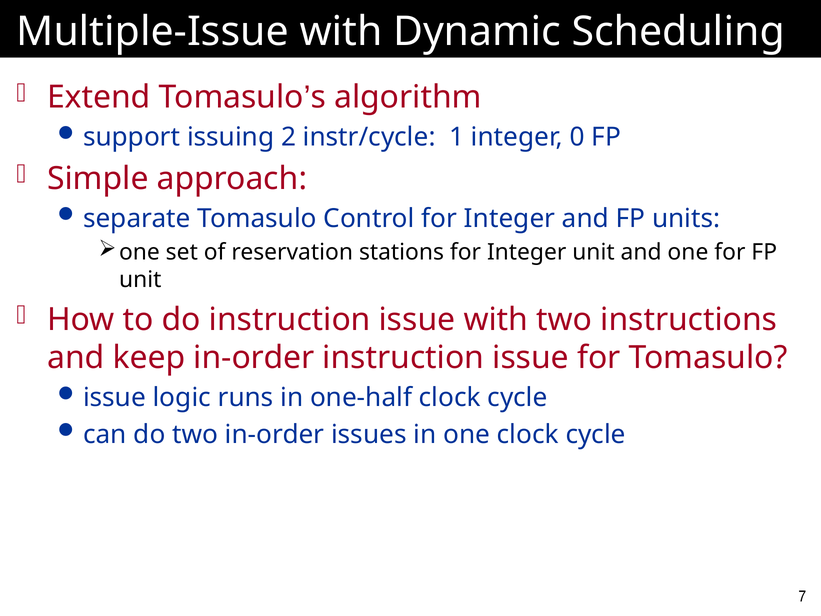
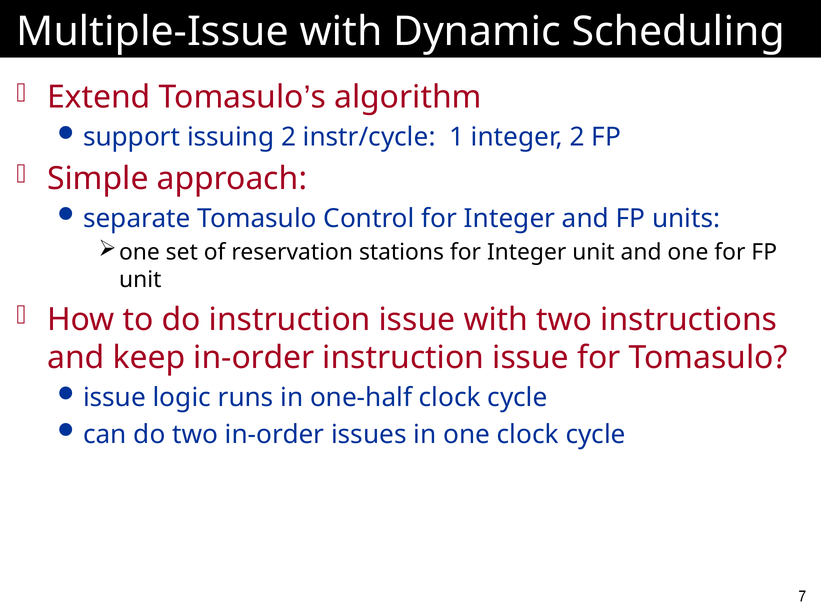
integer 0: 0 -> 2
